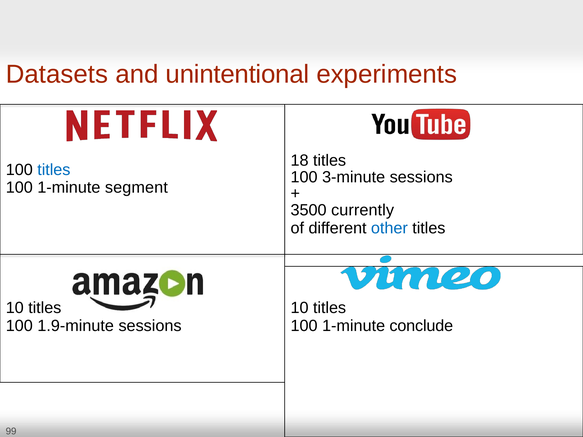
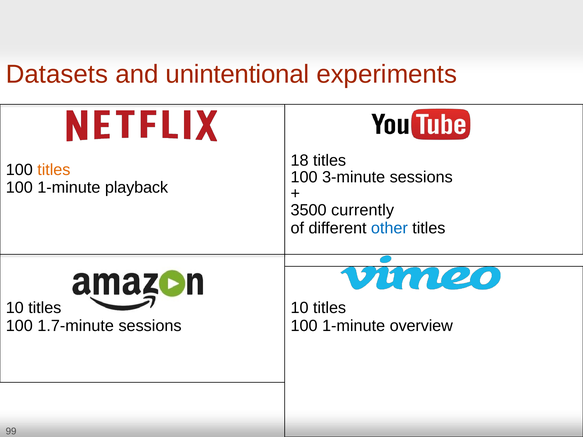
titles at (54, 170) colour: blue -> orange
segment: segment -> playback
1.9-minute: 1.9-minute -> 1.7-minute
conclude: conclude -> overview
